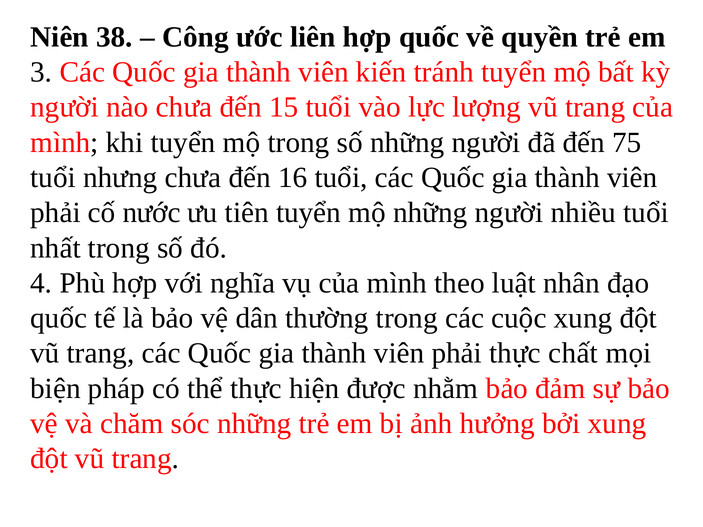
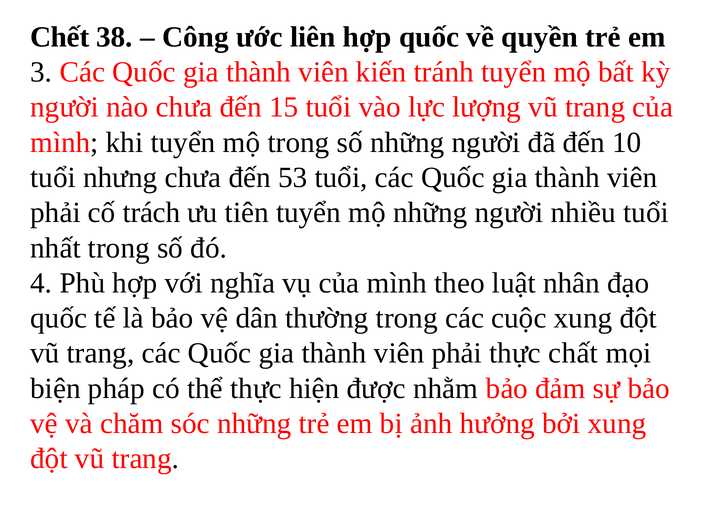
Niên: Niên -> Chết
75: 75 -> 10
16: 16 -> 53
nước: nước -> trách
